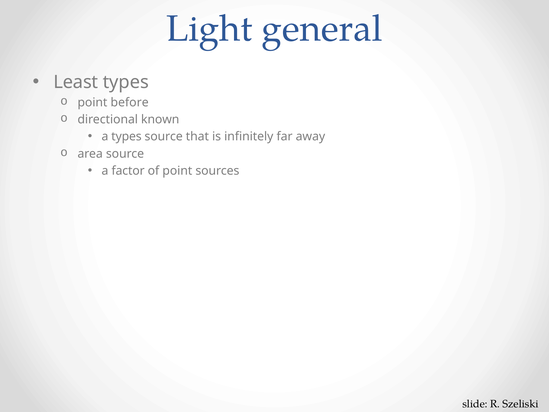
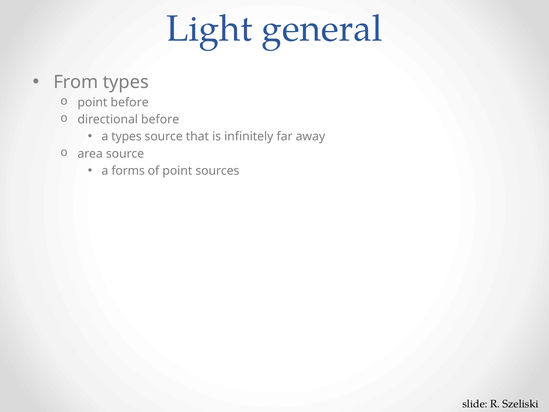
Least: Least -> From
directional known: known -> before
factor: factor -> forms
